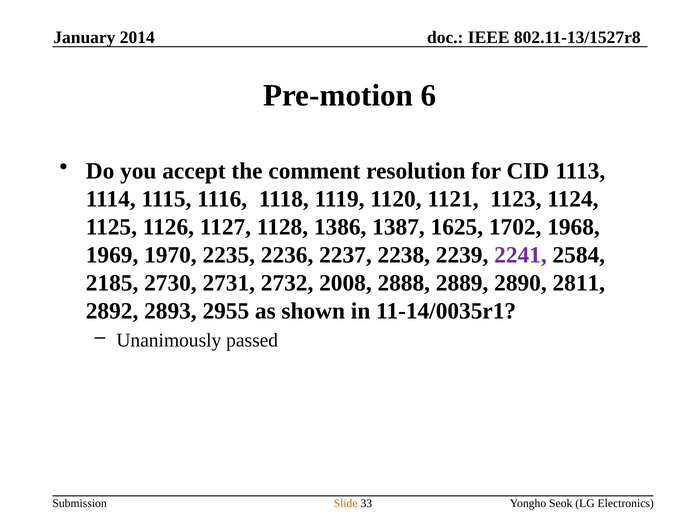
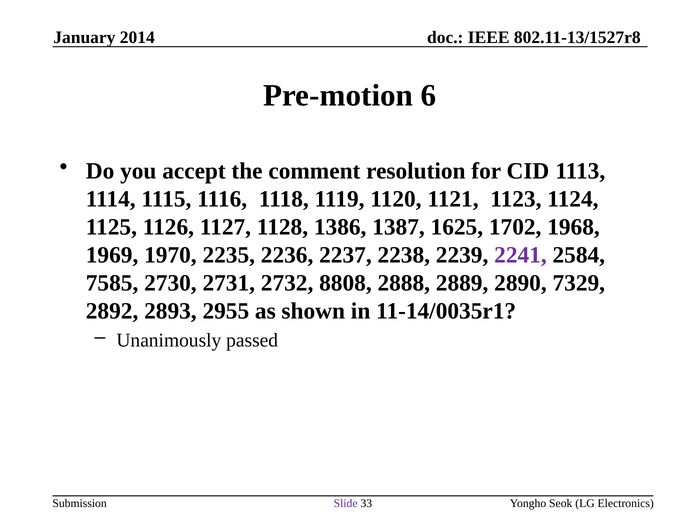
2185: 2185 -> 7585
2008: 2008 -> 8808
2811: 2811 -> 7329
Slide colour: orange -> purple
